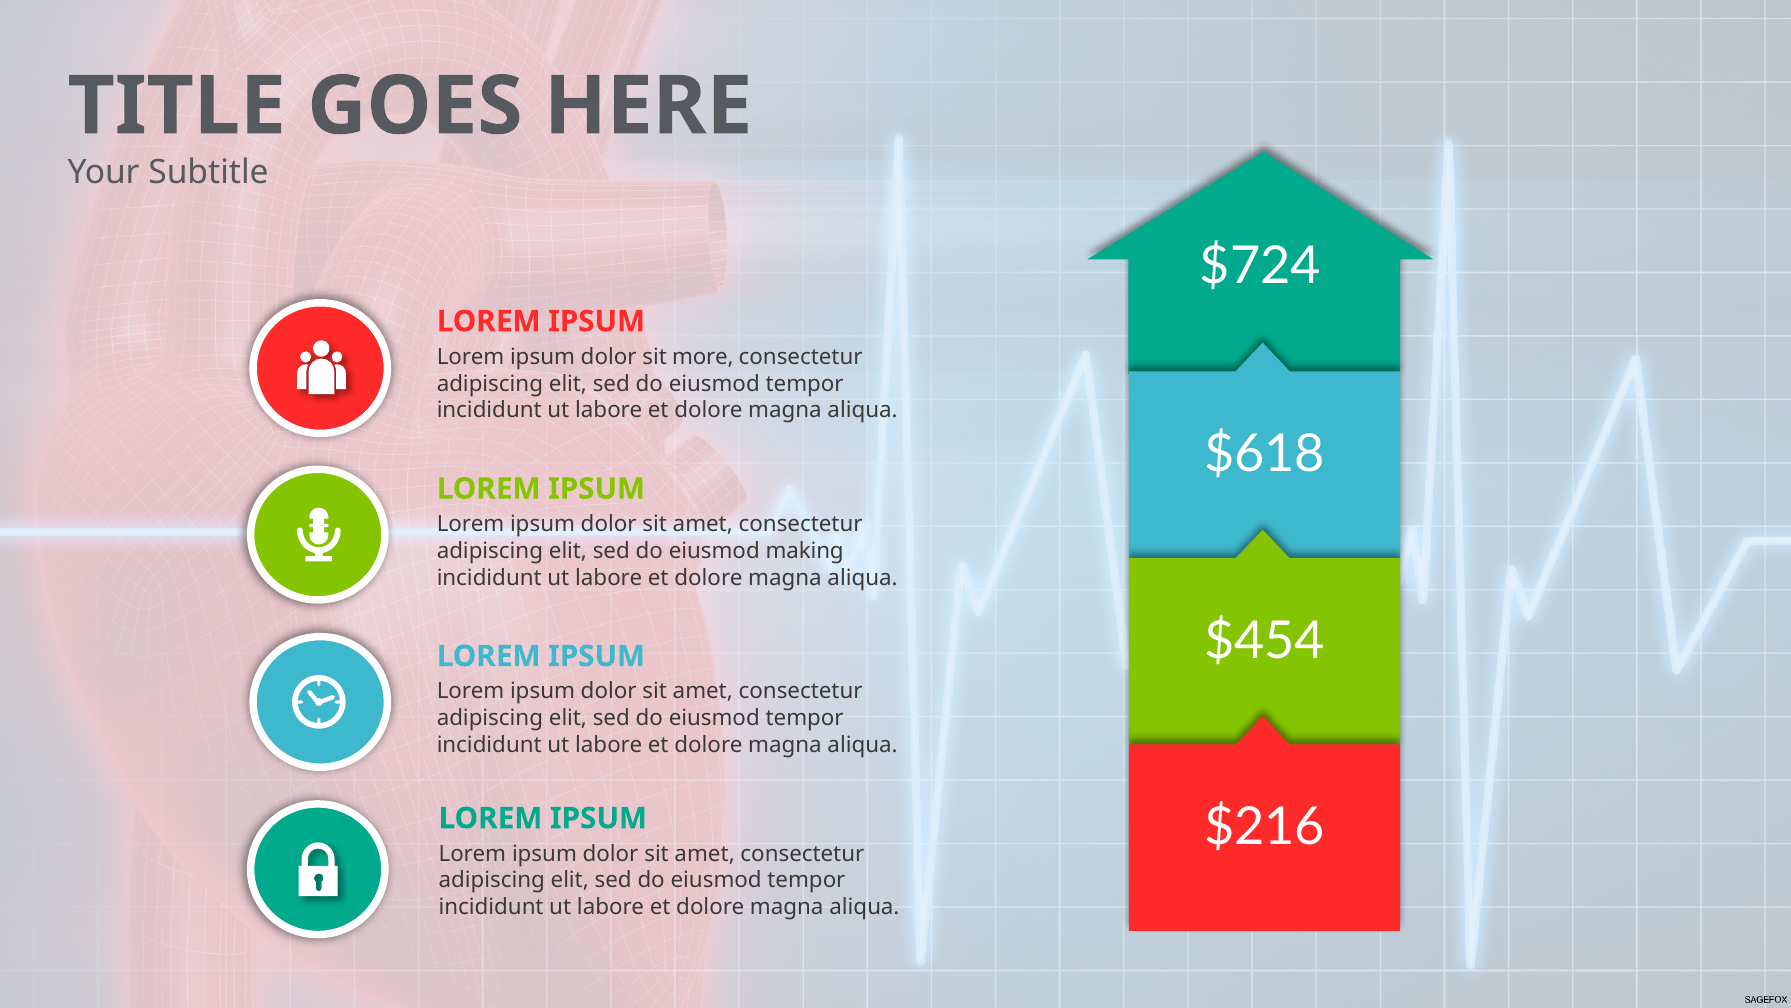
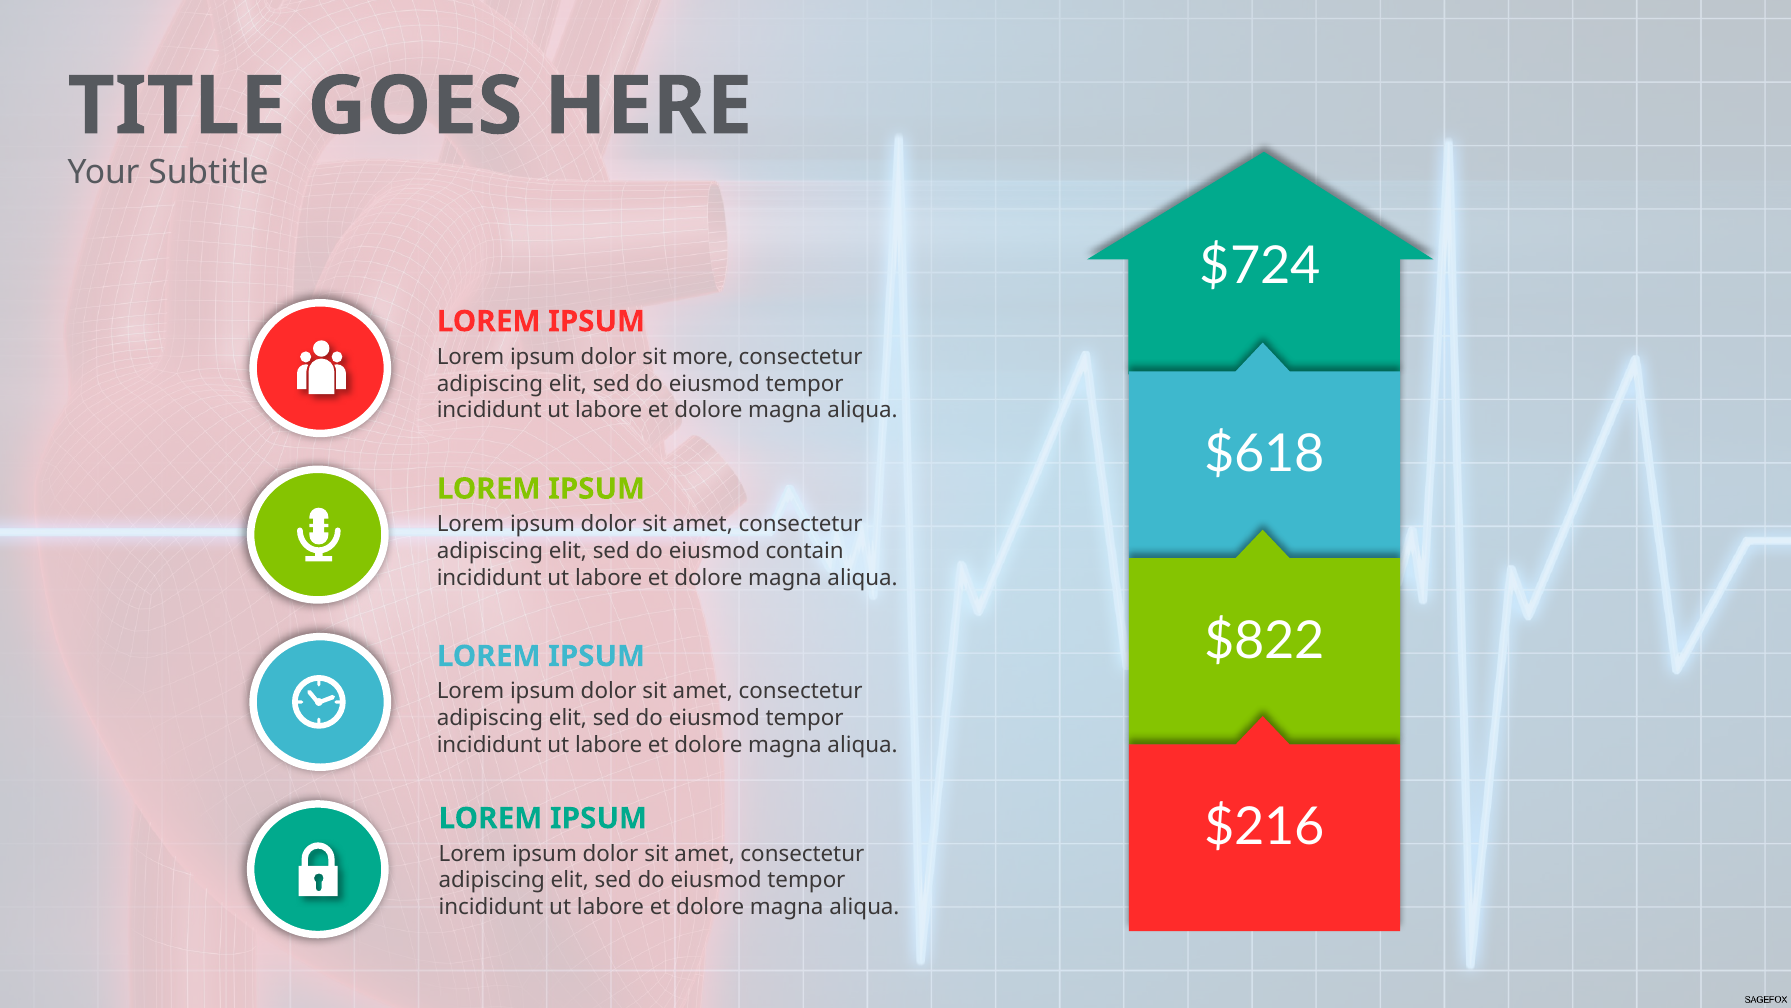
making: making -> contain
$454: $454 -> $822
